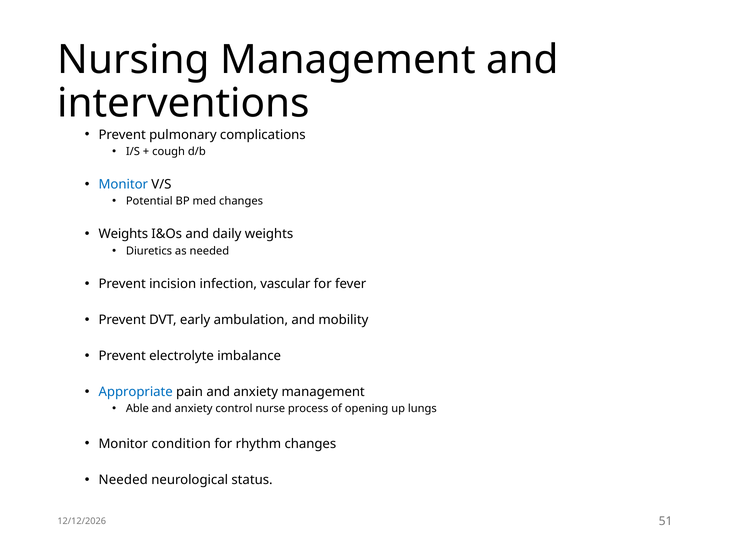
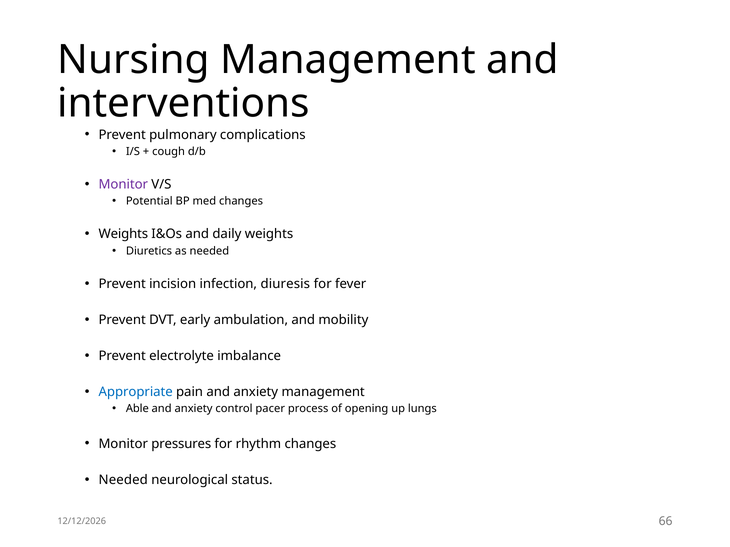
Monitor at (123, 185) colour: blue -> purple
vascular: vascular -> diuresis
nurse: nurse -> pacer
condition: condition -> pressures
51: 51 -> 66
